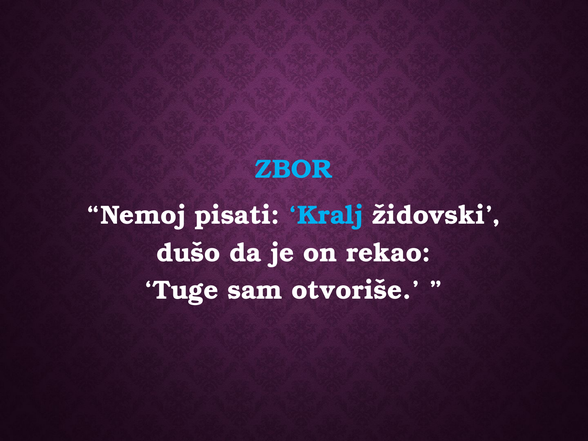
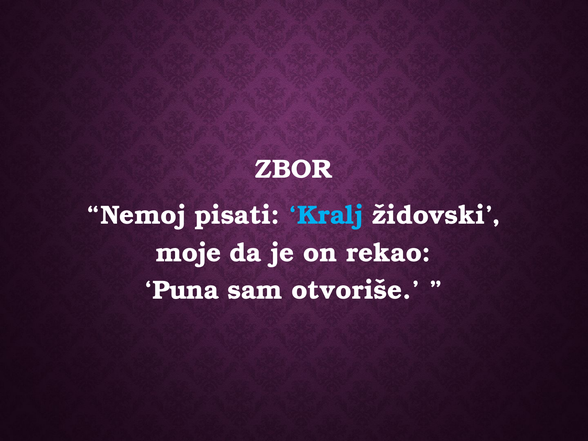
ZBOR colour: light blue -> white
dušo: dušo -> moje
Tuge: Tuge -> Puna
